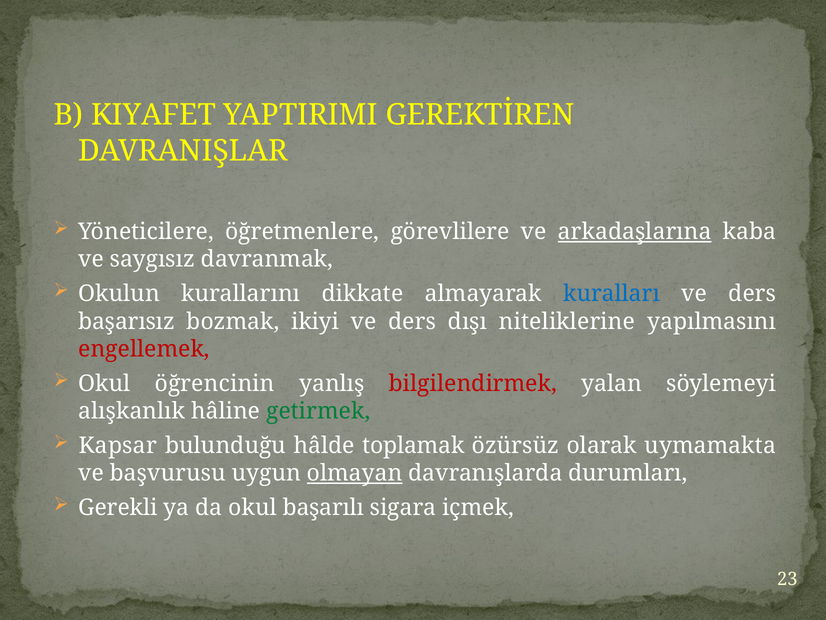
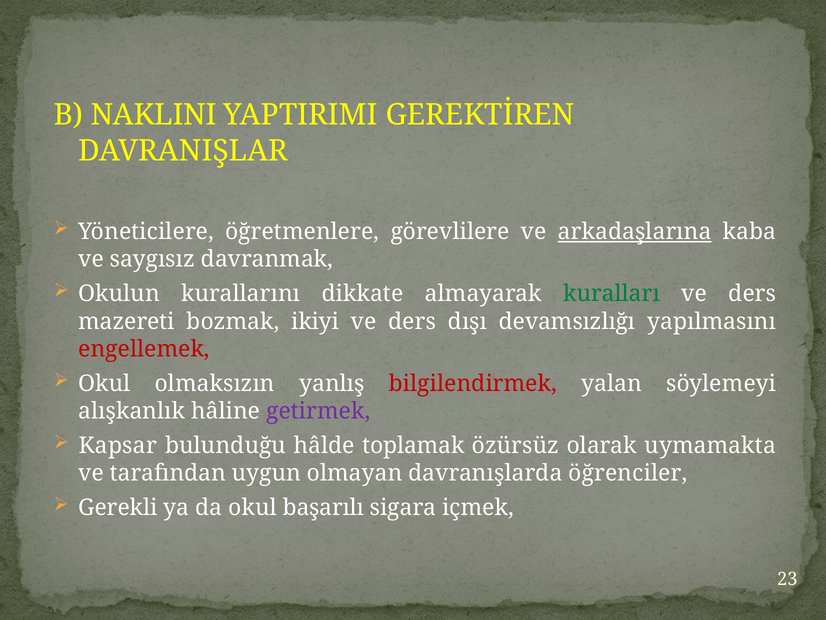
KIYAFET: KIYAFET -> NAKLINI
kuralları colour: blue -> green
başarısız: başarısız -> mazereti
niteliklerine: niteliklerine -> devamsızlığı
öğrencinin: öğrencinin -> olmaksızın
getirmek colour: green -> purple
başvurusu: başvurusu -> tarafından
olmayan underline: present -> none
durumları: durumları -> öğrenciler
